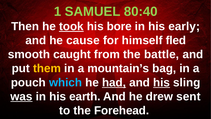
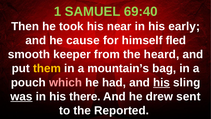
80:40: 80:40 -> 69:40
took underline: present -> none
bore: bore -> near
caught: caught -> keeper
battle: battle -> heard
which colour: light blue -> pink
had underline: present -> none
earth: earth -> there
Forehead: Forehead -> Reported
